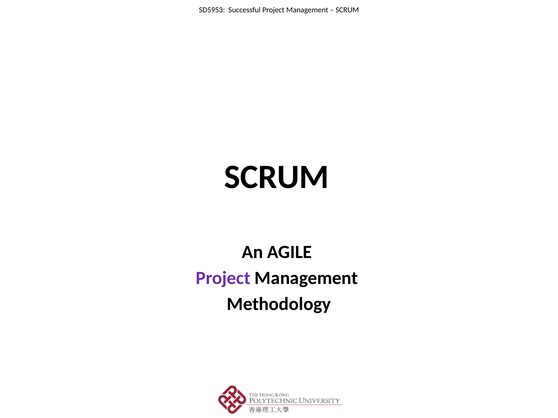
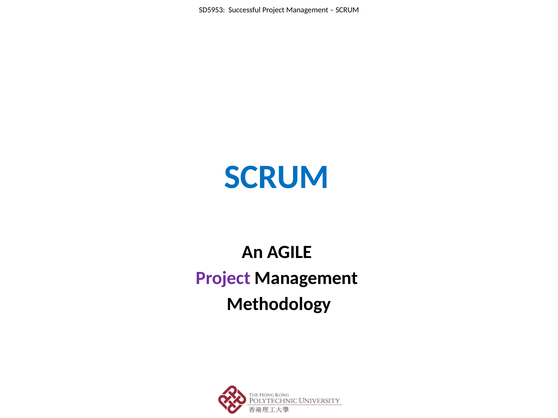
SCRUM at (277, 177) colour: black -> blue
